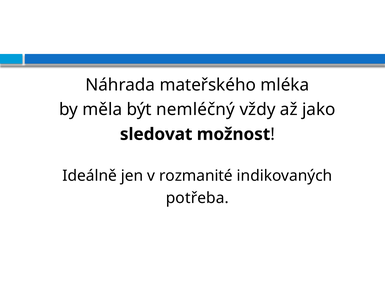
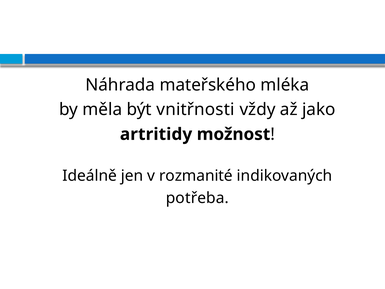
nemléčný: nemléčný -> vnitřnosti
sledovat: sledovat -> artritidy
